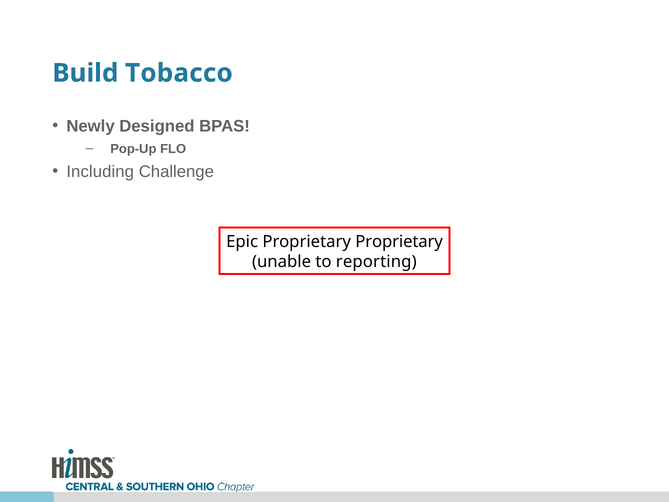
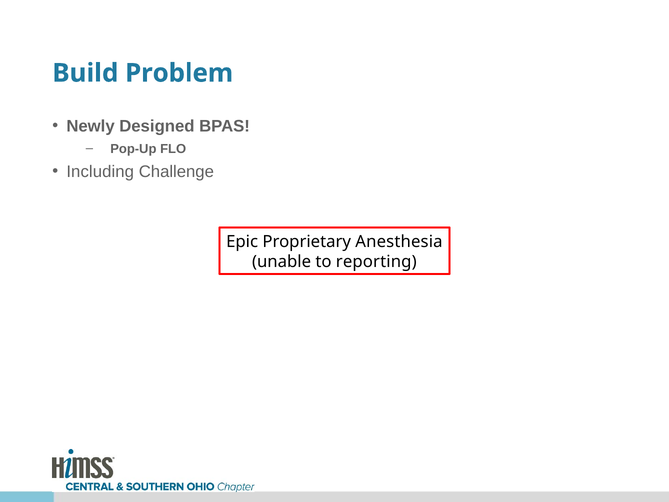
Tobacco: Tobacco -> Problem
Proprietary Proprietary: Proprietary -> Anesthesia
